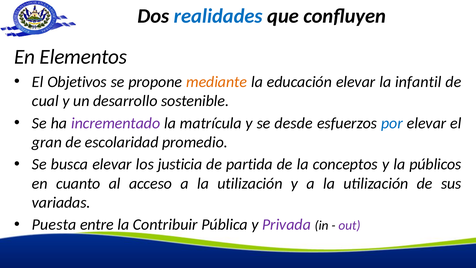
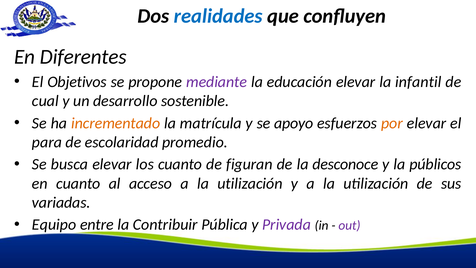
Elementos: Elementos -> Diferentes
mediante colour: orange -> purple
incrementado colour: purple -> orange
desde: desde -> apoyo
por colour: blue -> orange
gran: gran -> para
los justicia: justicia -> cuanto
partida: partida -> figuran
conceptos: conceptos -> desconoce
Puesta: Puesta -> Equipo
